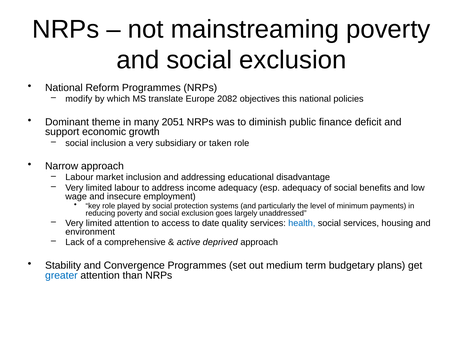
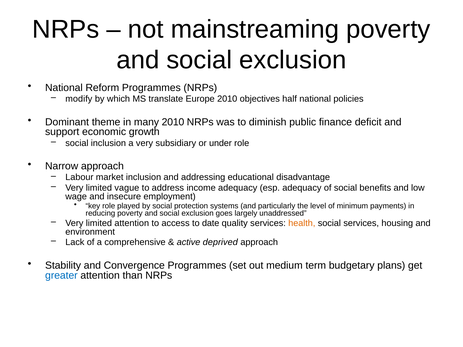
Europe 2082: 2082 -> 2010
this: this -> half
many 2051: 2051 -> 2010
taken: taken -> under
limited labour: labour -> vague
health colour: blue -> orange
